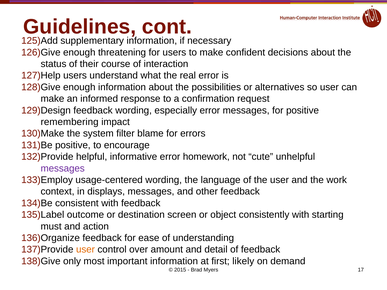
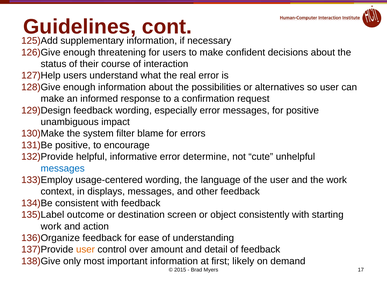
remembering: remembering -> unambiguous
homework: homework -> determine
messages at (63, 168) colour: purple -> blue
must at (51, 227): must -> work
